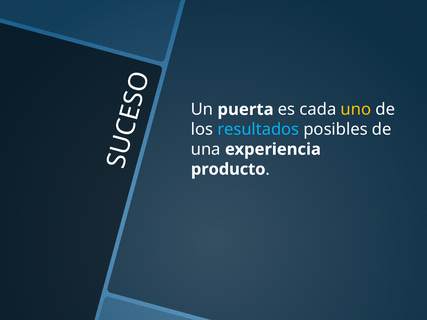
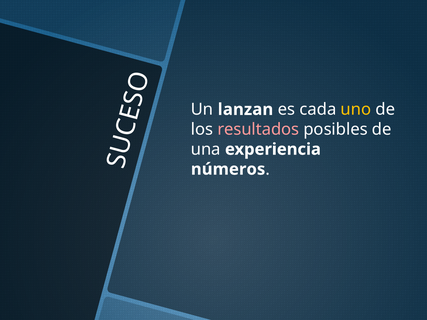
puerta: puerta -> lanzan
resultados colour: light blue -> pink
producto: producto -> números
